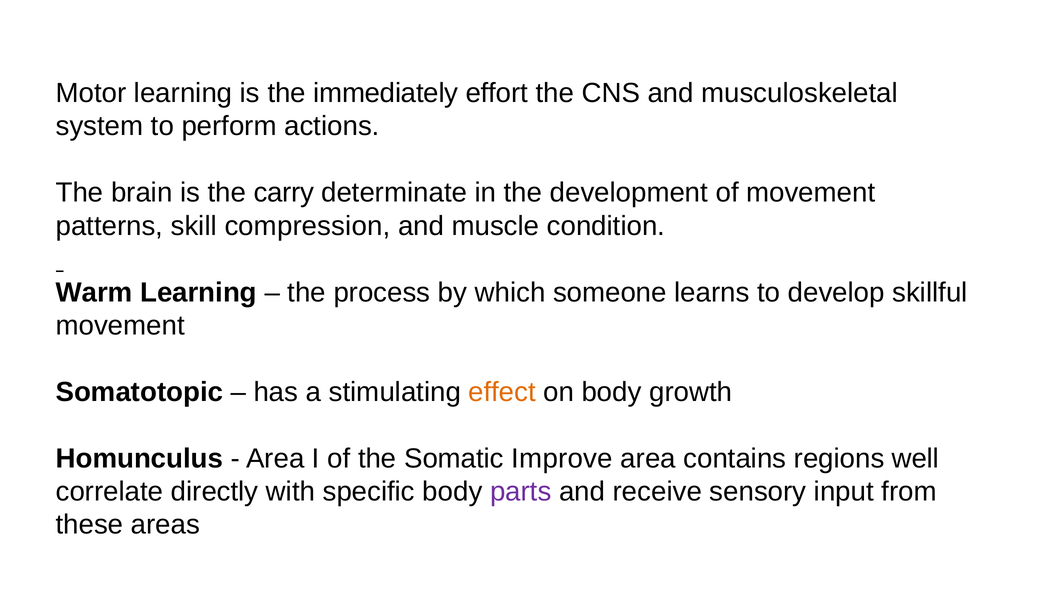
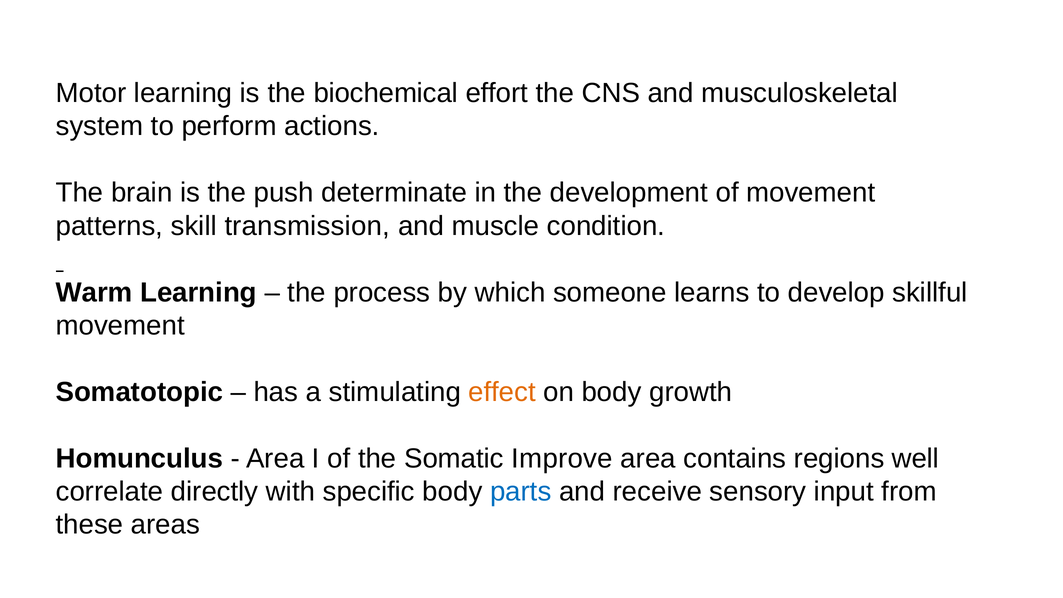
immediately: immediately -> biochemical
carry: carry -> push
compression: compression -> transmission
parts colour: purple -> blue
